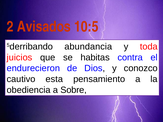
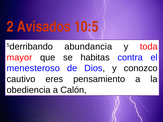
juicios: juicios -> mayor
endurecieron: endurecieron -> menesteroso
esta: esta -> eres
Sobre: Sobre -> Calón
